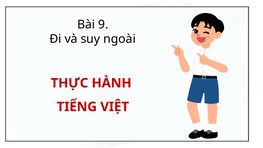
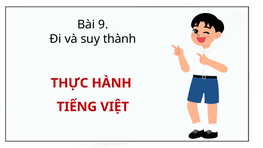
ngoài: ngoài -> thành
